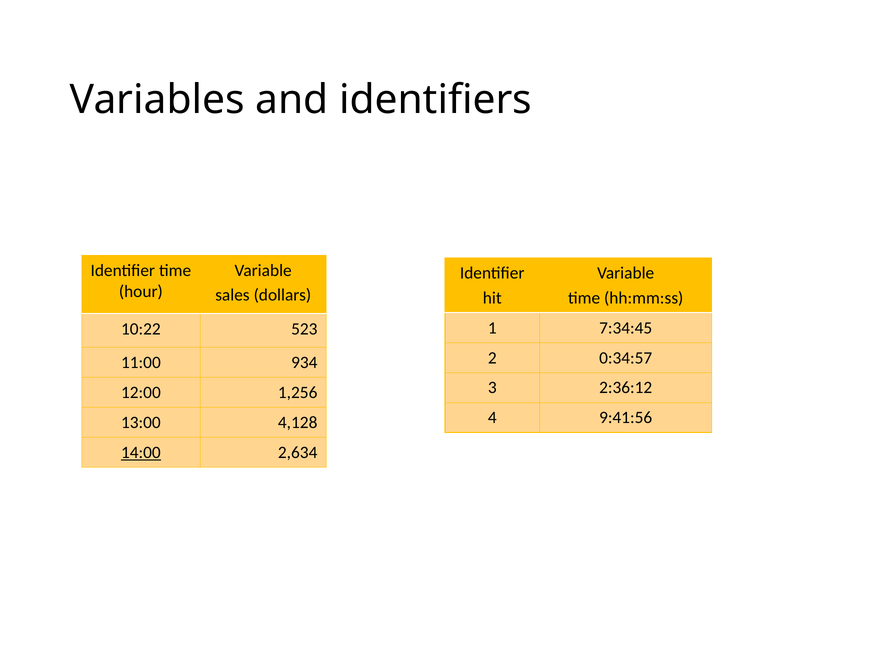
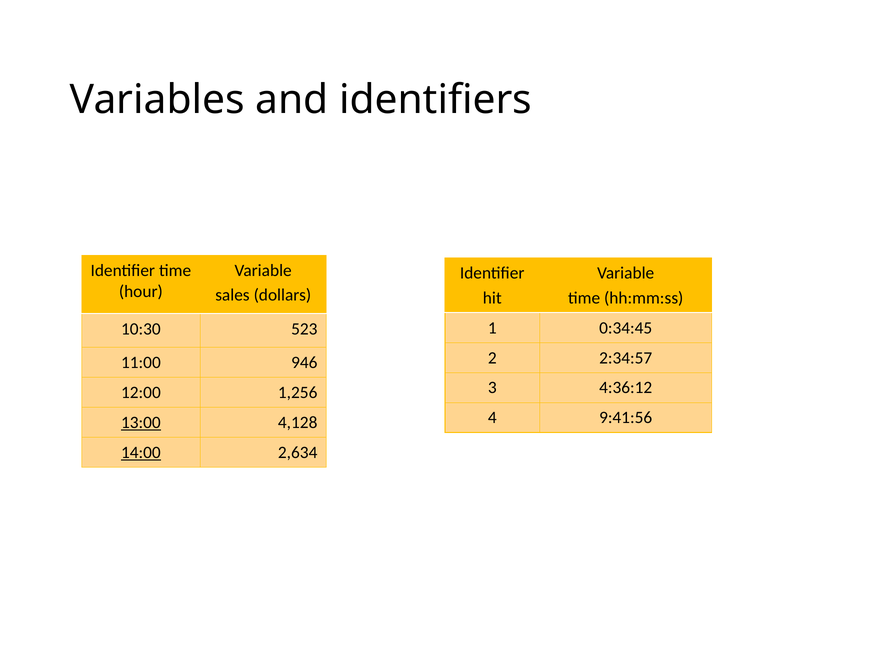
7:34:45: 7:34:45 -> 0:34:45
10:22: 10:22 -> 10:30
0:34:57: 0:34:57 -> 2:34:57
934: 934 -> 946
2:36:12: 2:36:12 -> 4:36:12
13:00 underline: none -> present
